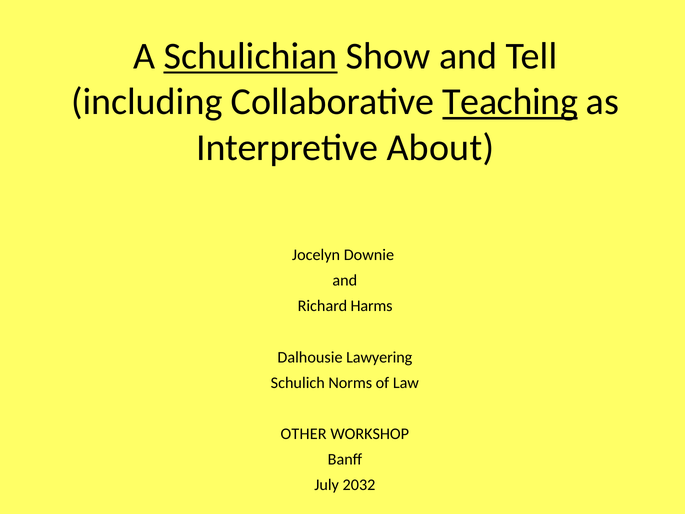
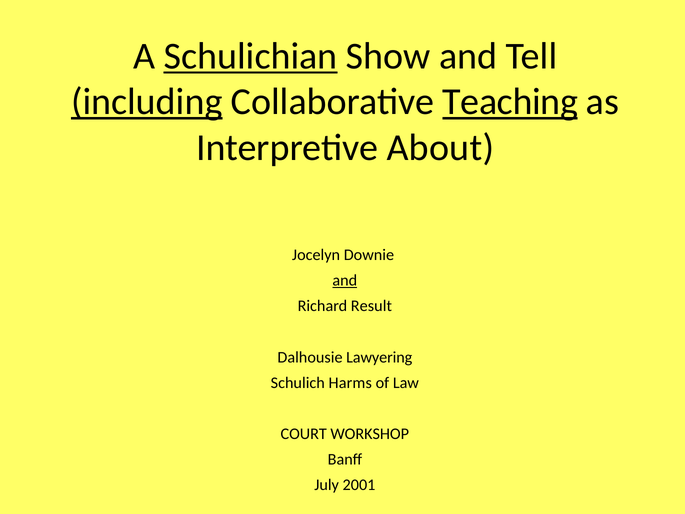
including underline: none -> present
and at (345, 280) underline: none -> present
Harms: Harms -> Result
Norms: Norms -> Harms
OTHER: OTHER -> COURT
2032: 2032 -> 2001
